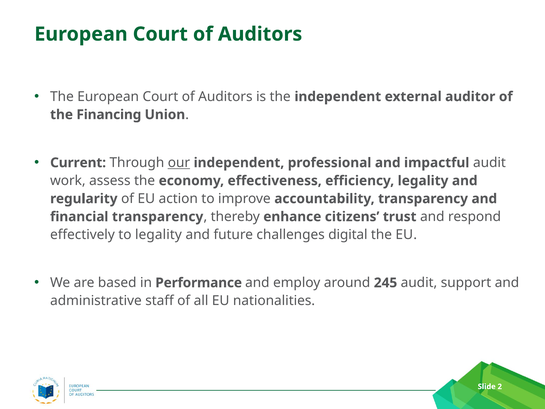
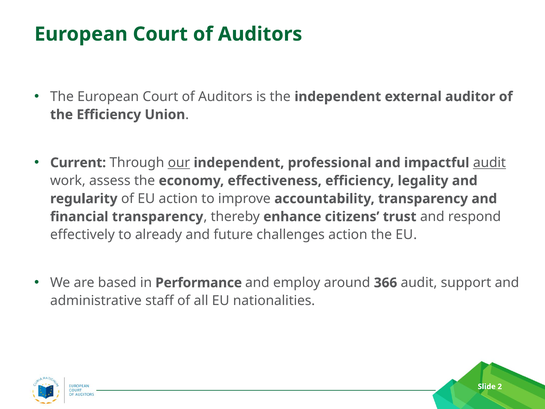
the Financing: Financing -> Efficiency
audit at (489, 163) underline: none -> present
to legality: legality -> already
challenges digital: digital -> action
245: 245 -> 366
